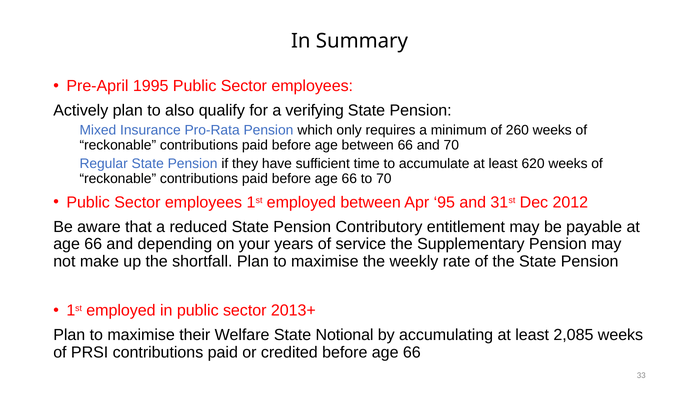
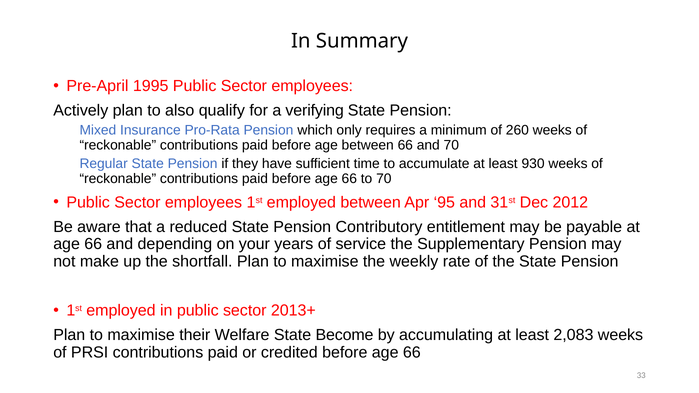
620: 620 -> 930
Notional: Notional -> Become
2,085: 2,085 -> 2,083
